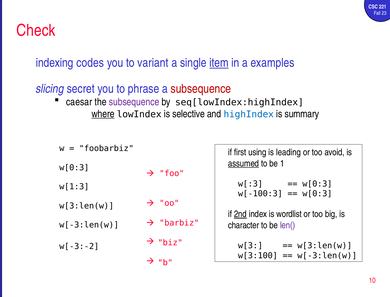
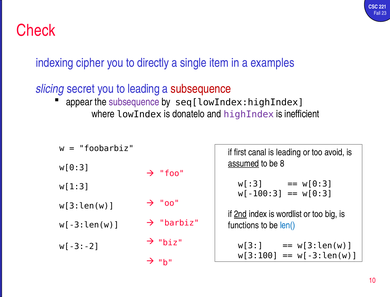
codes: codes -> cipher
variant: variant -> directly
item underline: present -> none
to phrase: phrase -> leading
caesar: caesar -> appear
where underline: present -> none
selective: selective -> donatelo
highIndex colour: blue -> purple
summary: summary -> inefficient
using: using -> canal
1: 1 -> 8
character: character -> functions
len( colour: purple -> blue
